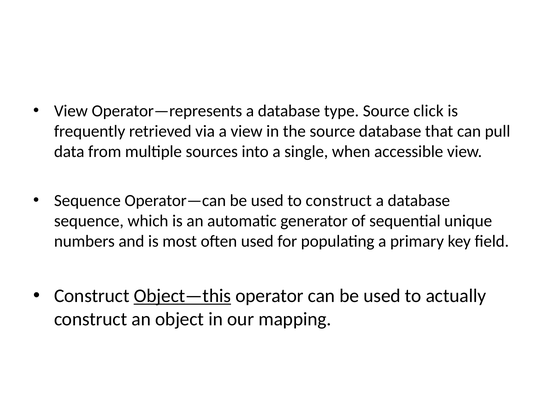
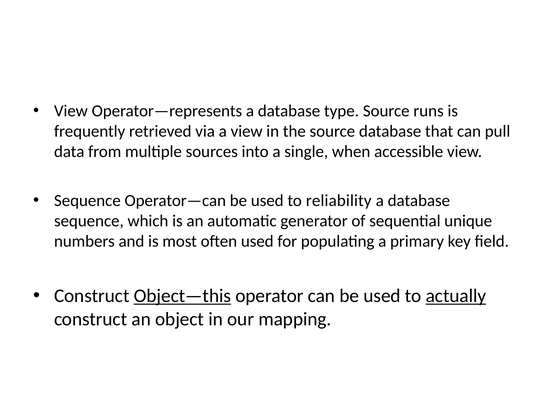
click: click -> runs
to construct: construct -> reliability
actually underline: none -> present
